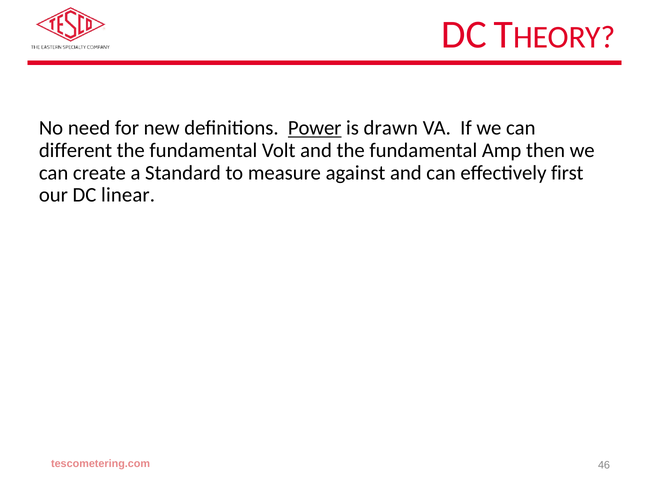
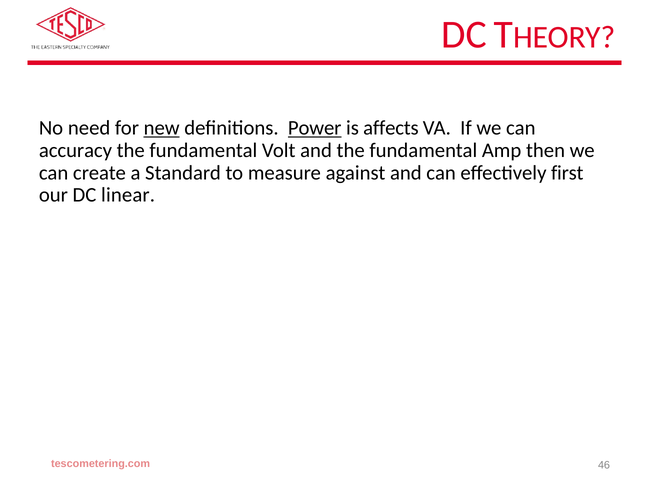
new underline: none -> present
drawn: drawn -> affects
different: different -> accuracy
